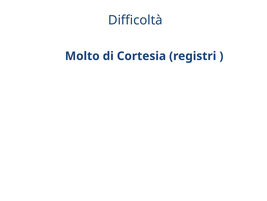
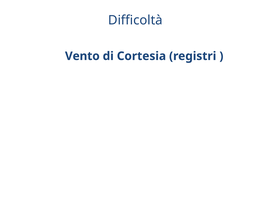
Molto: Molto -> Vento
